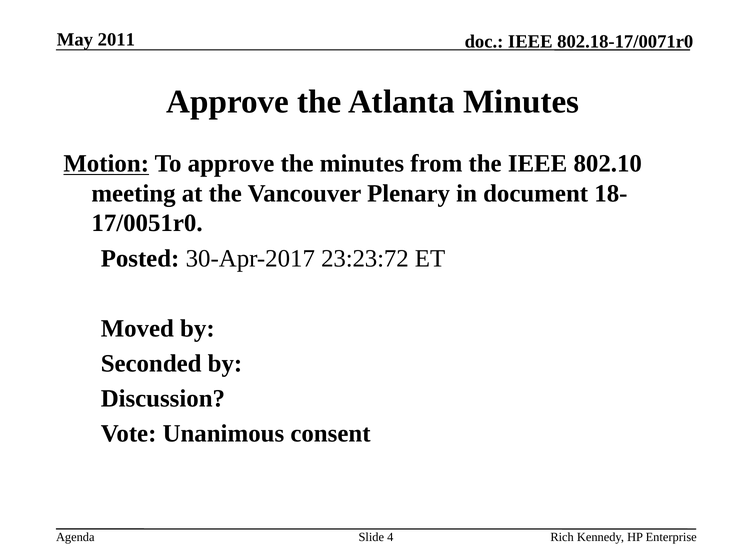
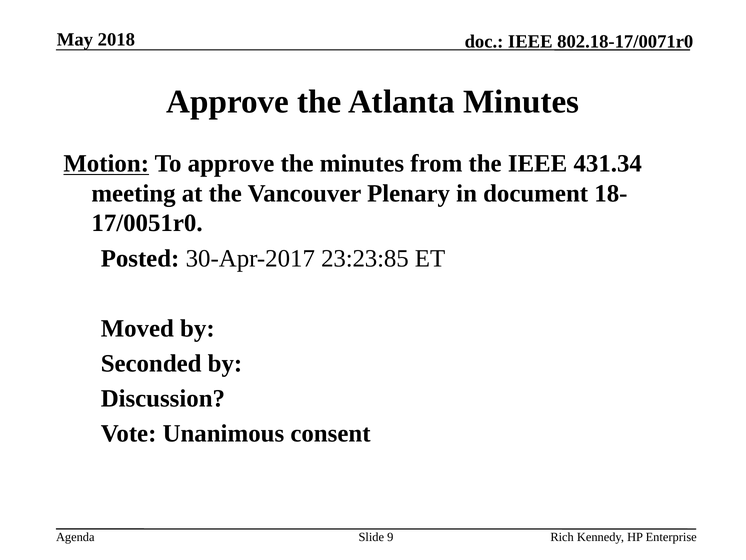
2011: 2011 -> 2018
802.10: 802.10 -> 431.34
23:23:72: 23:23:72 -> 23:23:85
4: 4 -> 9
